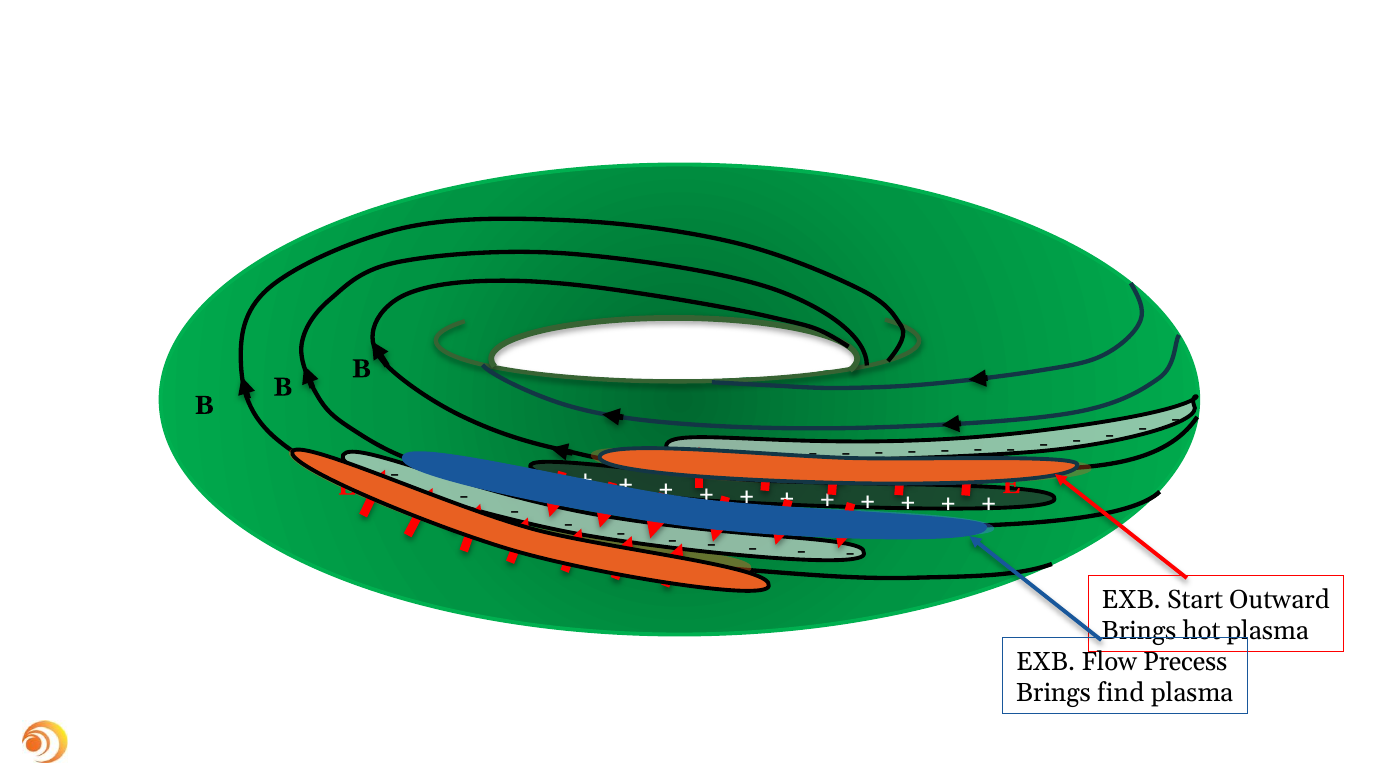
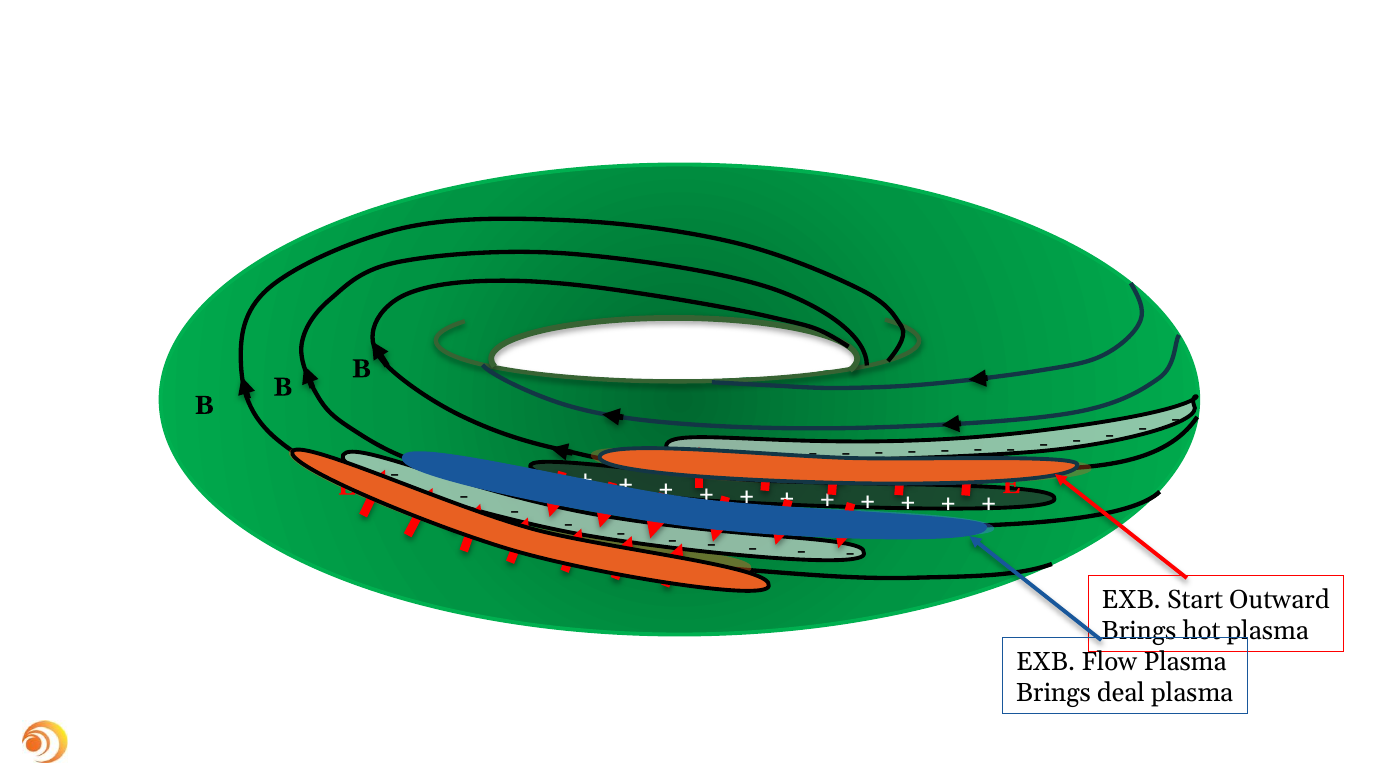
Flow Precess: Precess -> Plasma
find: find -> deal
